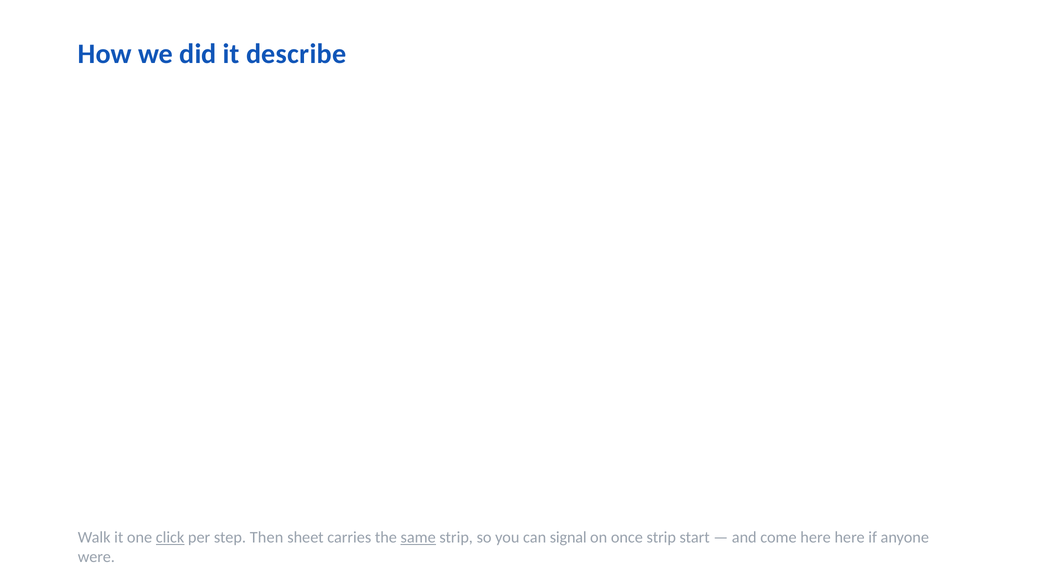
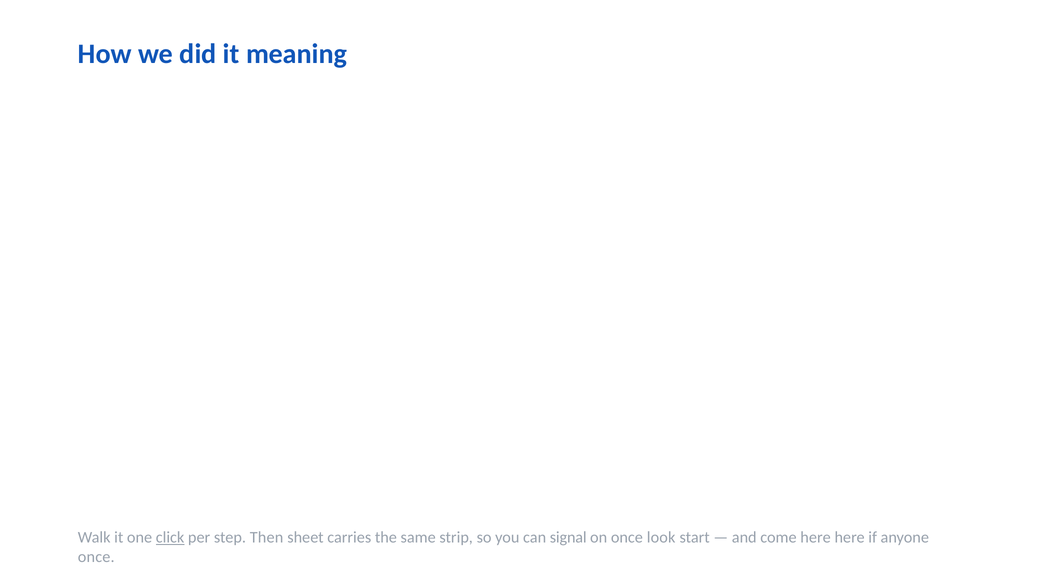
describe: describe -> meaning
same underline: present -> none
once strip: strip -> look
were at (96, 557): were -> once
